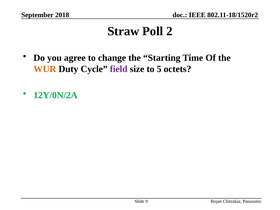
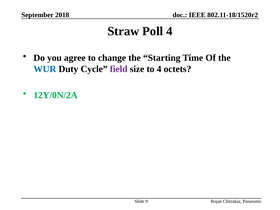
Poll 2: 2 -> 4
WUR colour: orange -> blue
to 5: 5 -> 4
